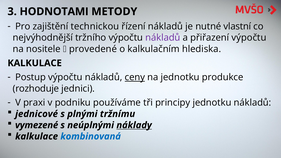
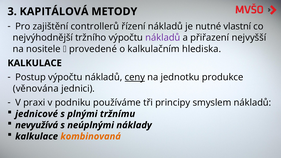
HODNOTAMI: HODNOTAMI -> KAPITÁLOVÁ
technickou: technickou -> controllerů
přiřazení výpočtu: výpočtu -> nejvyšší
rozhoduje: rozhoduje -> věnována
principy jednotku: jednotku -> smyslem
vymezené: vymezené -> nevyužívá
náklady underline: present -> none
kombinovaná colour: blue -> orange
